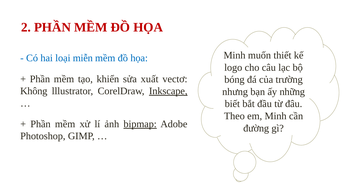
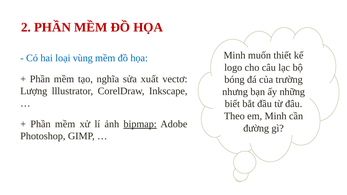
miễn: miễn -> vùng
khiển: khiển -> nghĩa
Không: Không -> Lượng
Inkscape underline: present -> none
